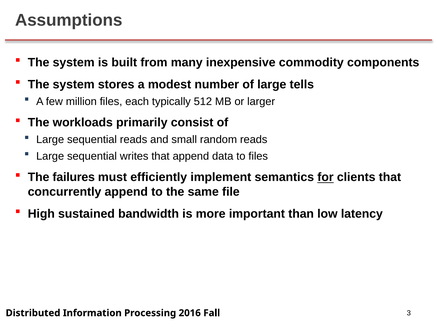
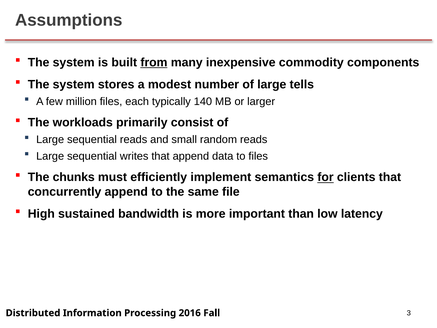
from underline: none -> present
512: 512 -> 140
failures: failures -> chunks
